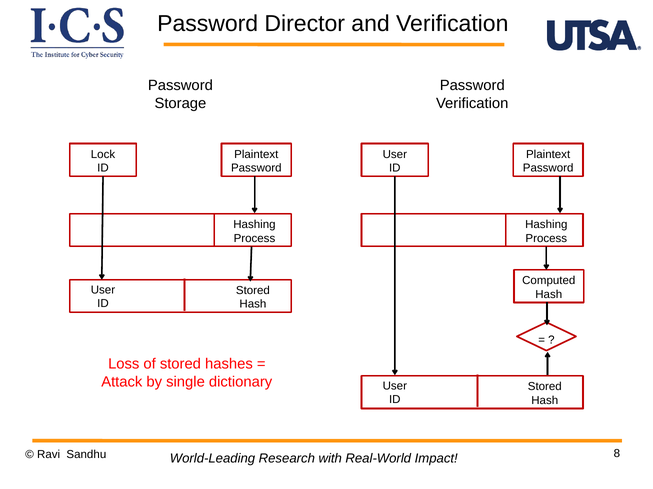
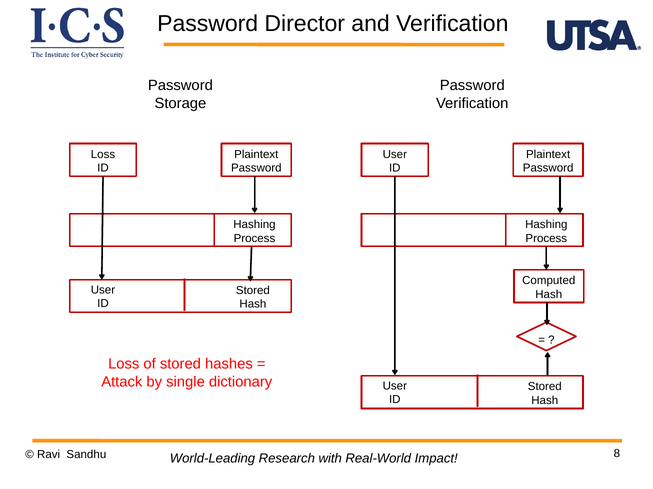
Lock at (103, 154): Lock -> Loss
